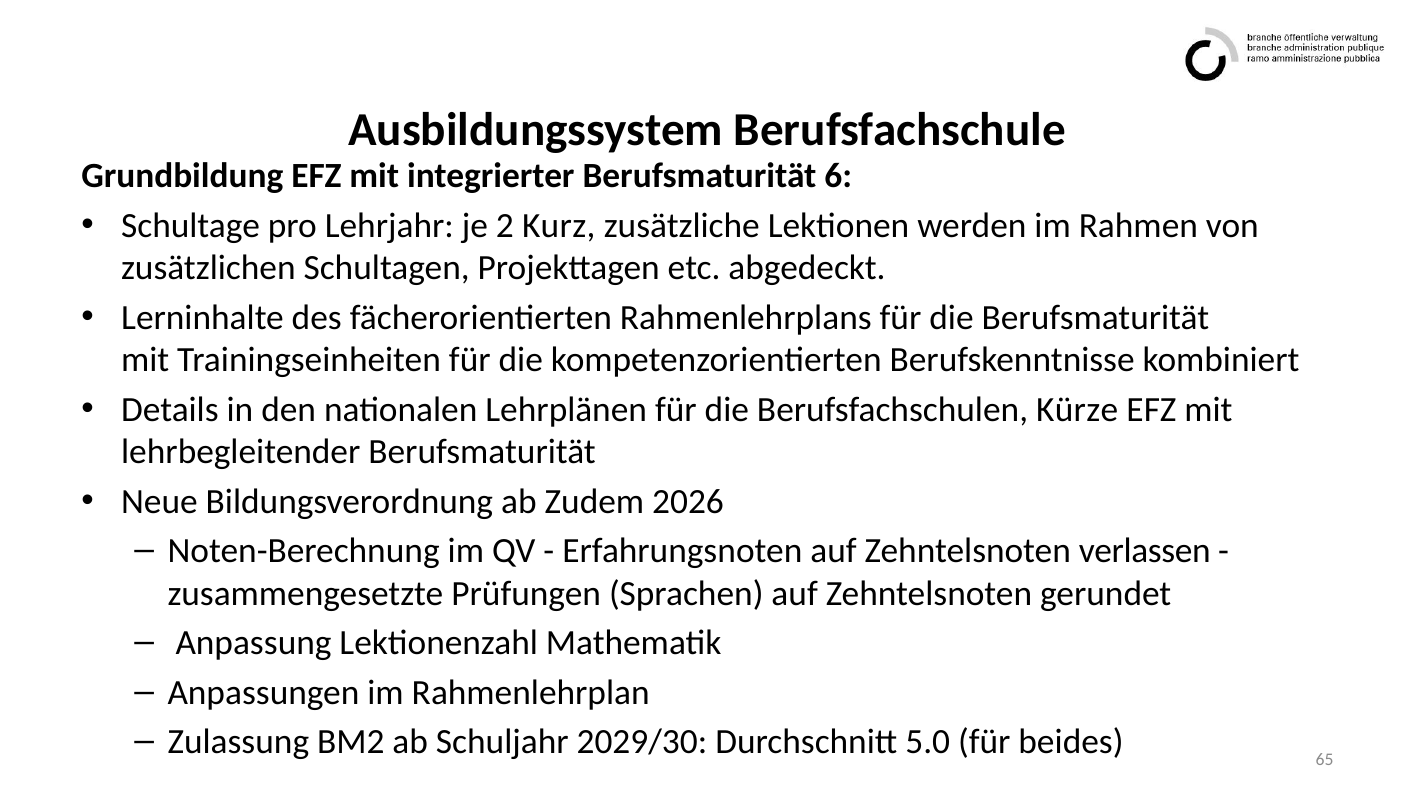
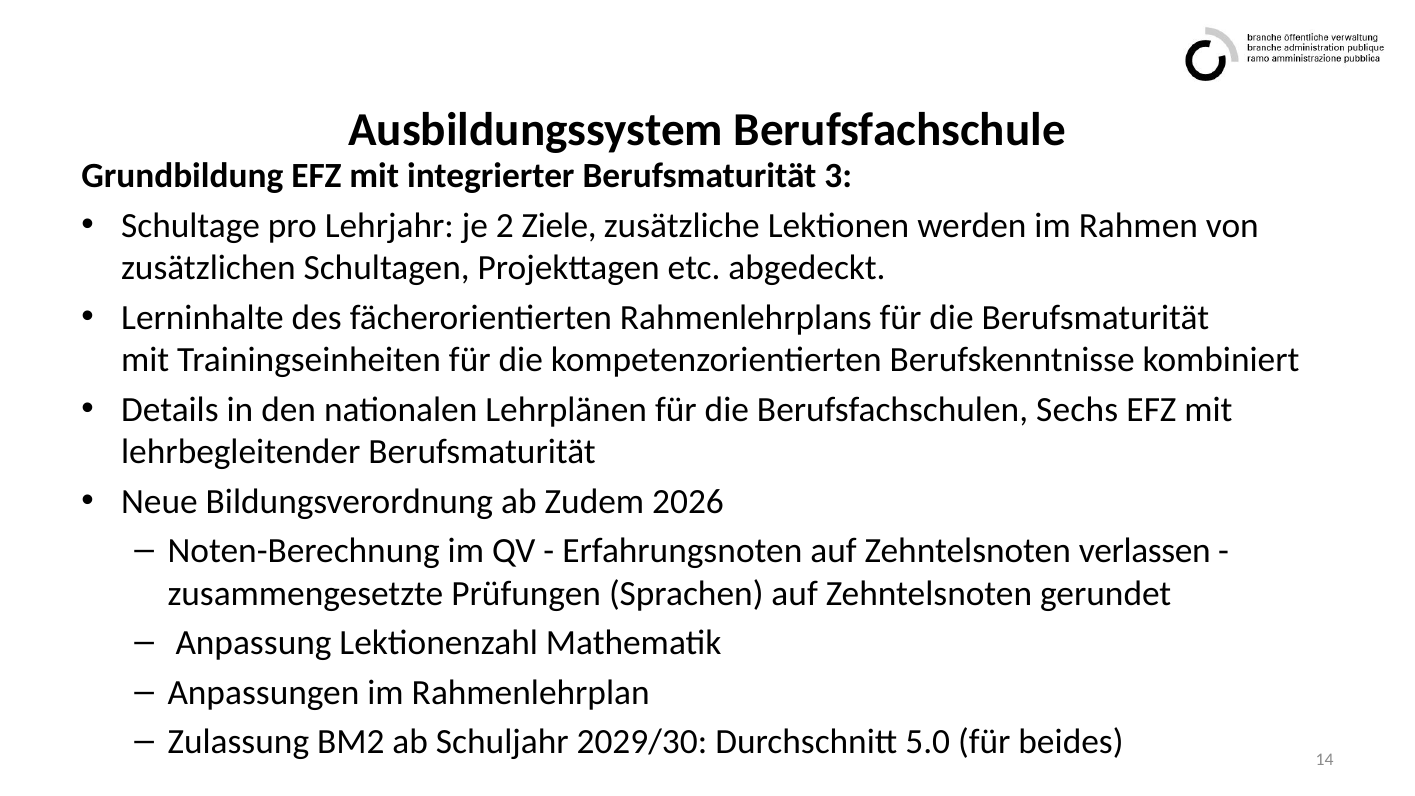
6: 6 -> 3
Kurz: Kurz -> Ziele
Kürze: Kürze -> Sechs
65: 65 -> 14
